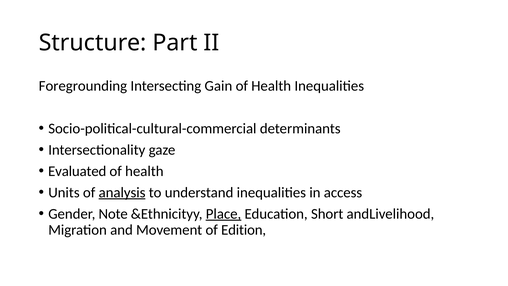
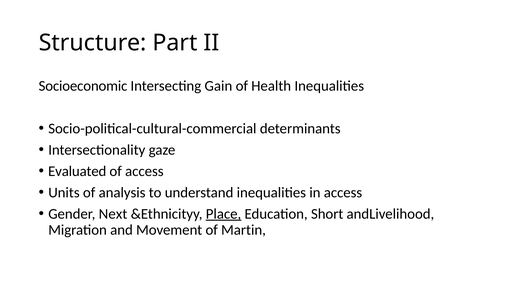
Foregrounding: Foregrounding -> Socioeconomic
health at (144, 171): health -> access
analysis underline: present -> none
Note: Note -> Next
Edition: Edition -> Martin
